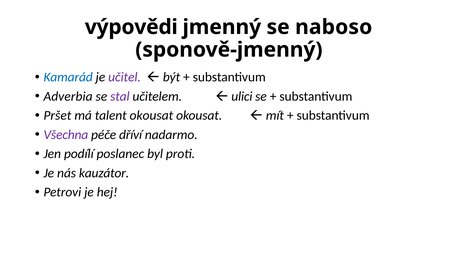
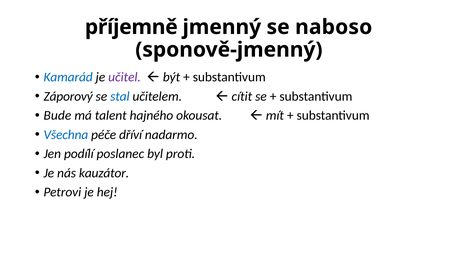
výpovědi: výpovědi -> příjemně
Adverbia: Adverbia -> Záporový
stal colour: purple -> blue
ulici: ulici -> cítit
Pršet: Pršet -> Bude
talent okousat: okousat -> hajného
Všechna colour: purple -> blue
